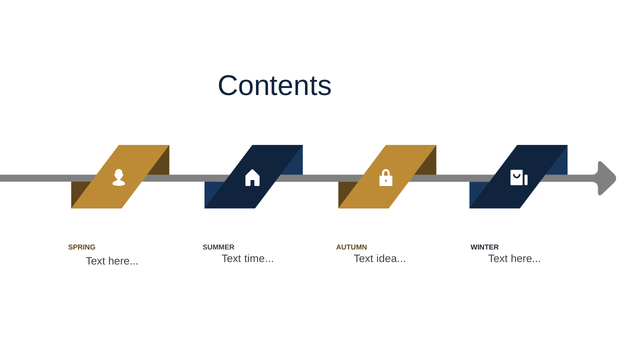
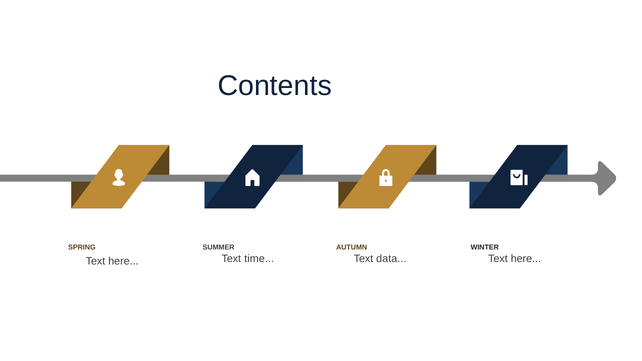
idea: idea -> data
